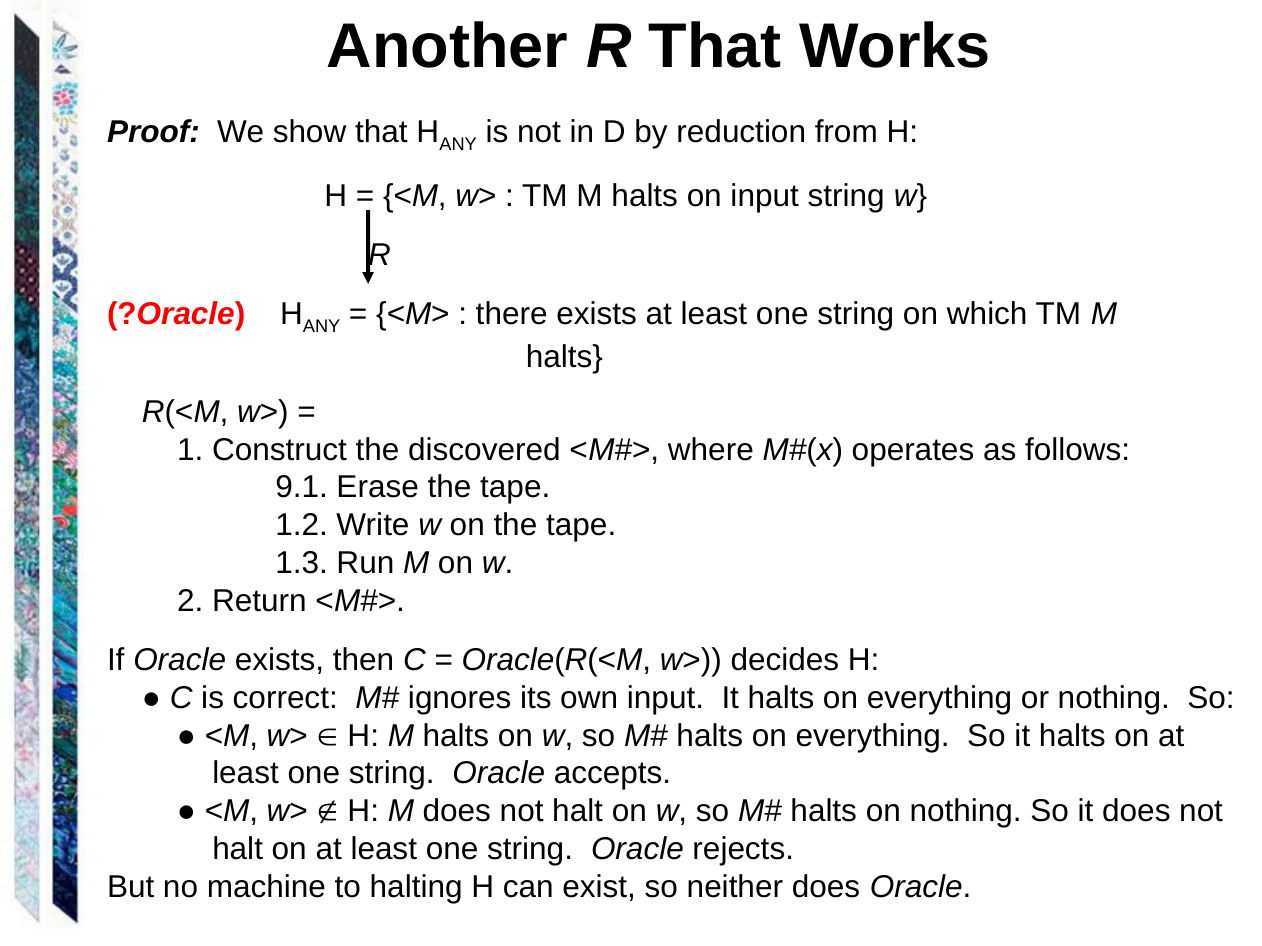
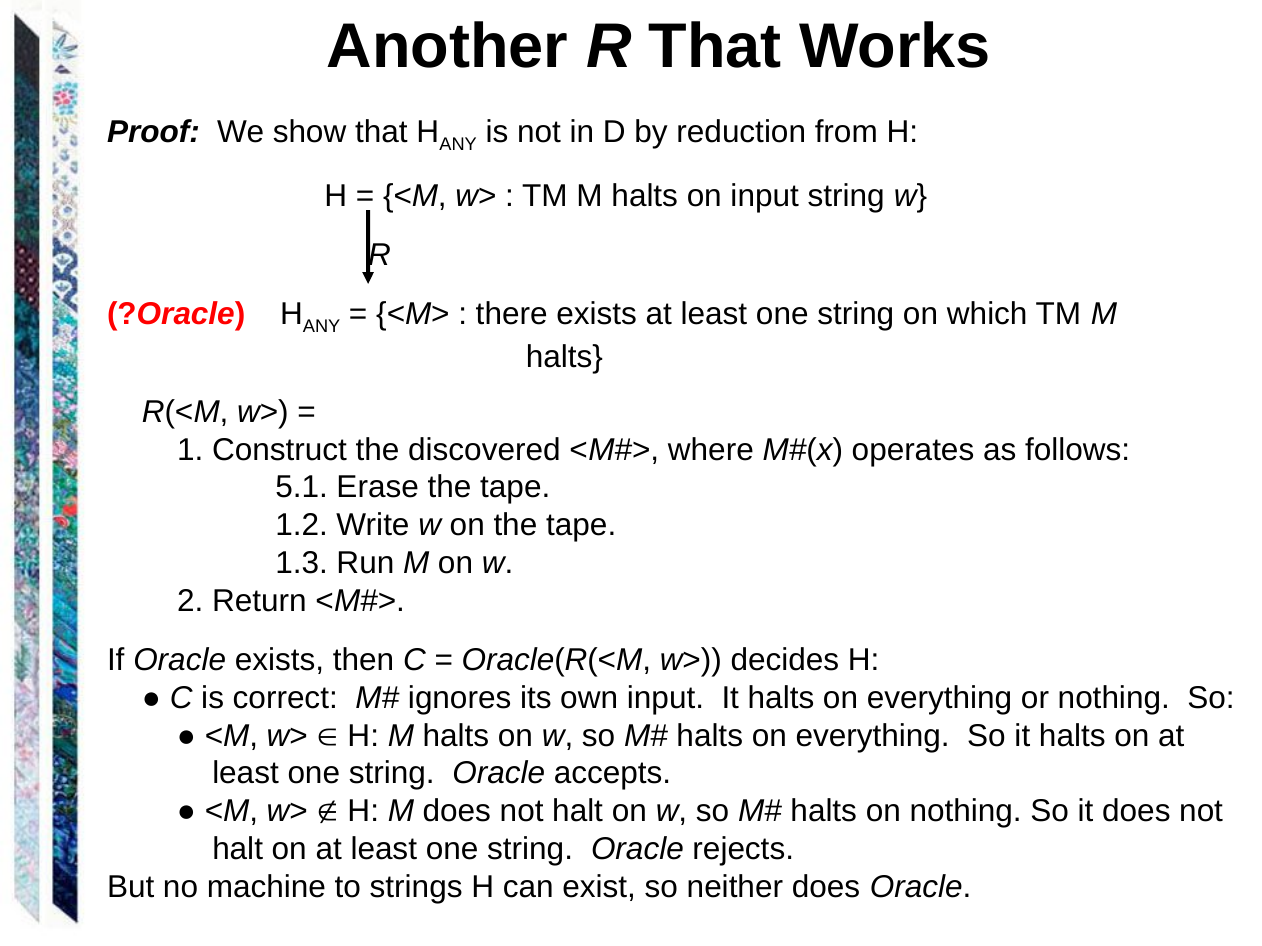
9.1: 9.1 -> 5.1
halting: halting -> strings
